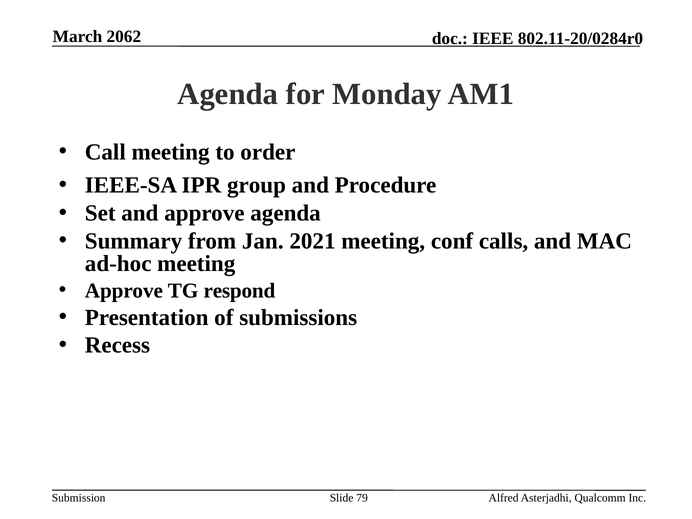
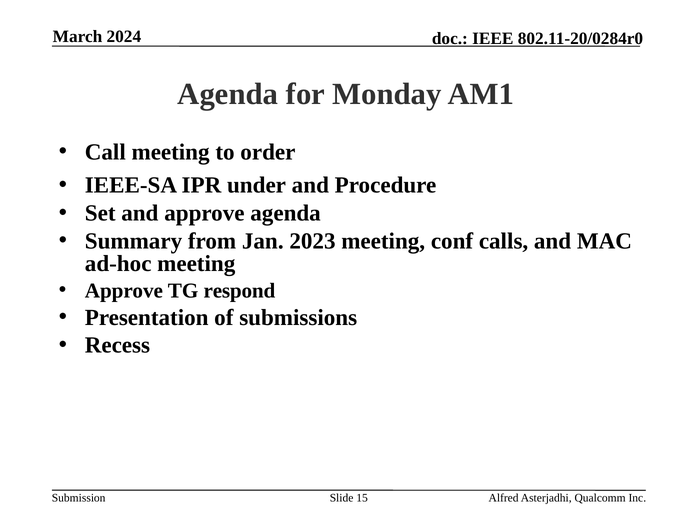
2062: 2062 -> 2024
group: group -> under
2021: 2021 -> 2023
79: 79 -> 15
